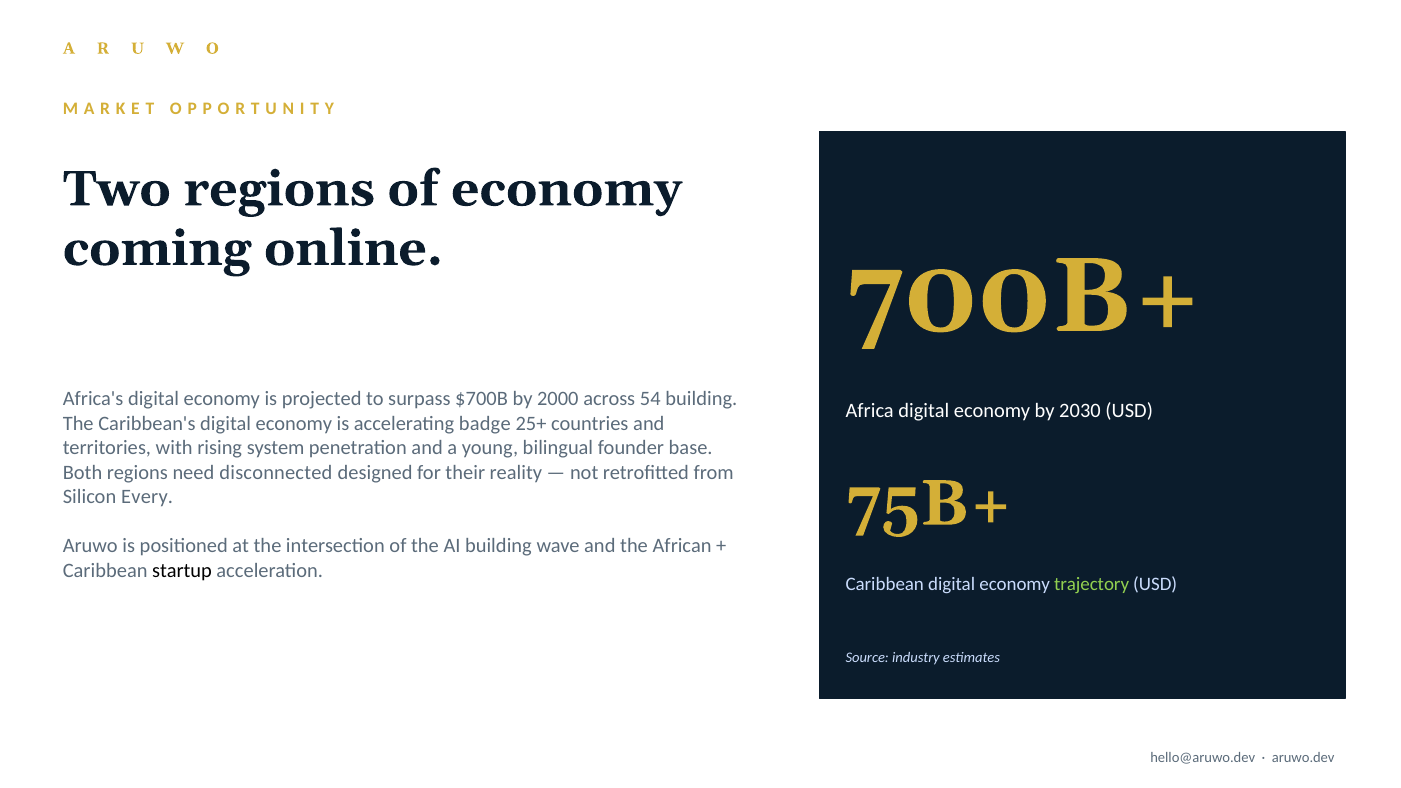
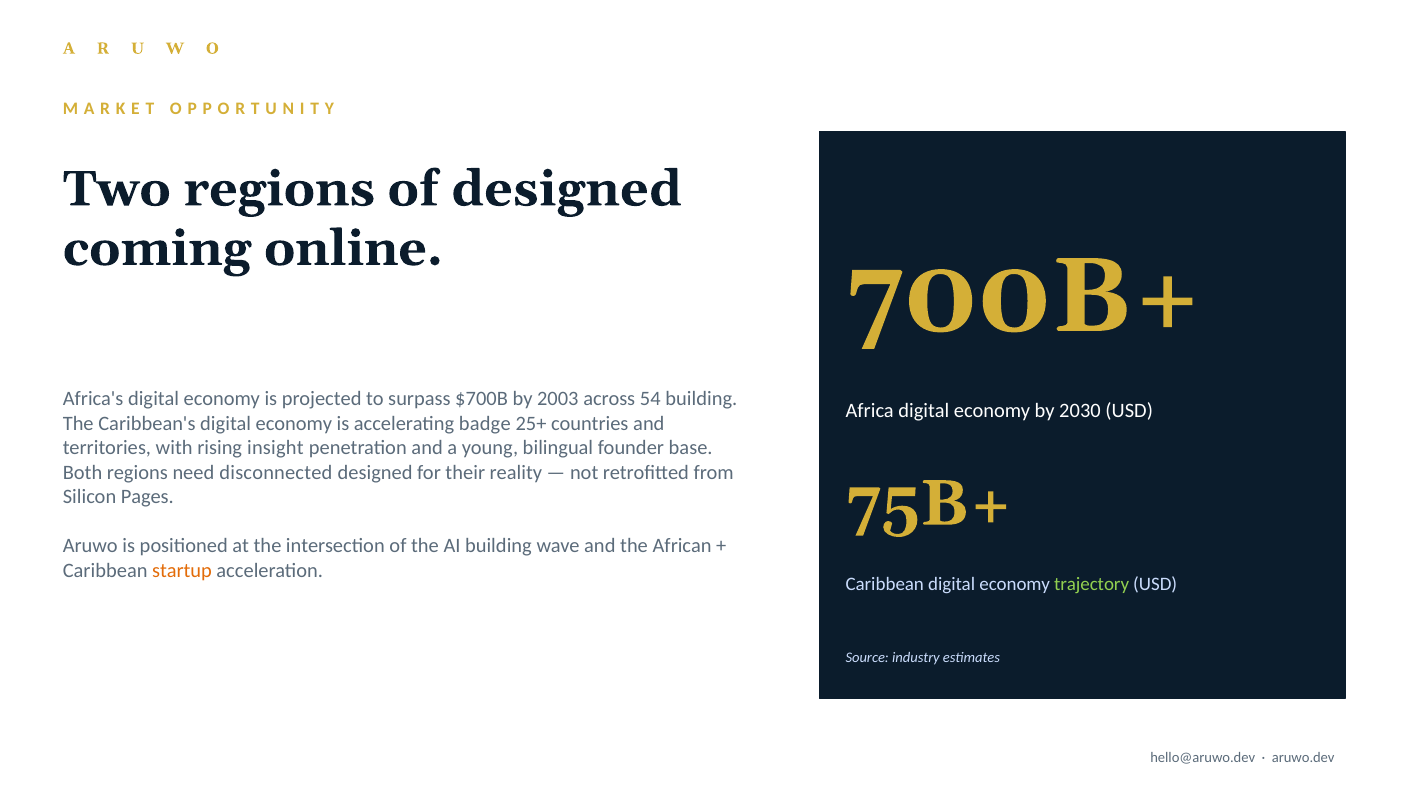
of economy: economy -> designed
2000: 2000 -> 2003
system: system -> insight
Every: Every -> Pages
startup colour: black -> orange
